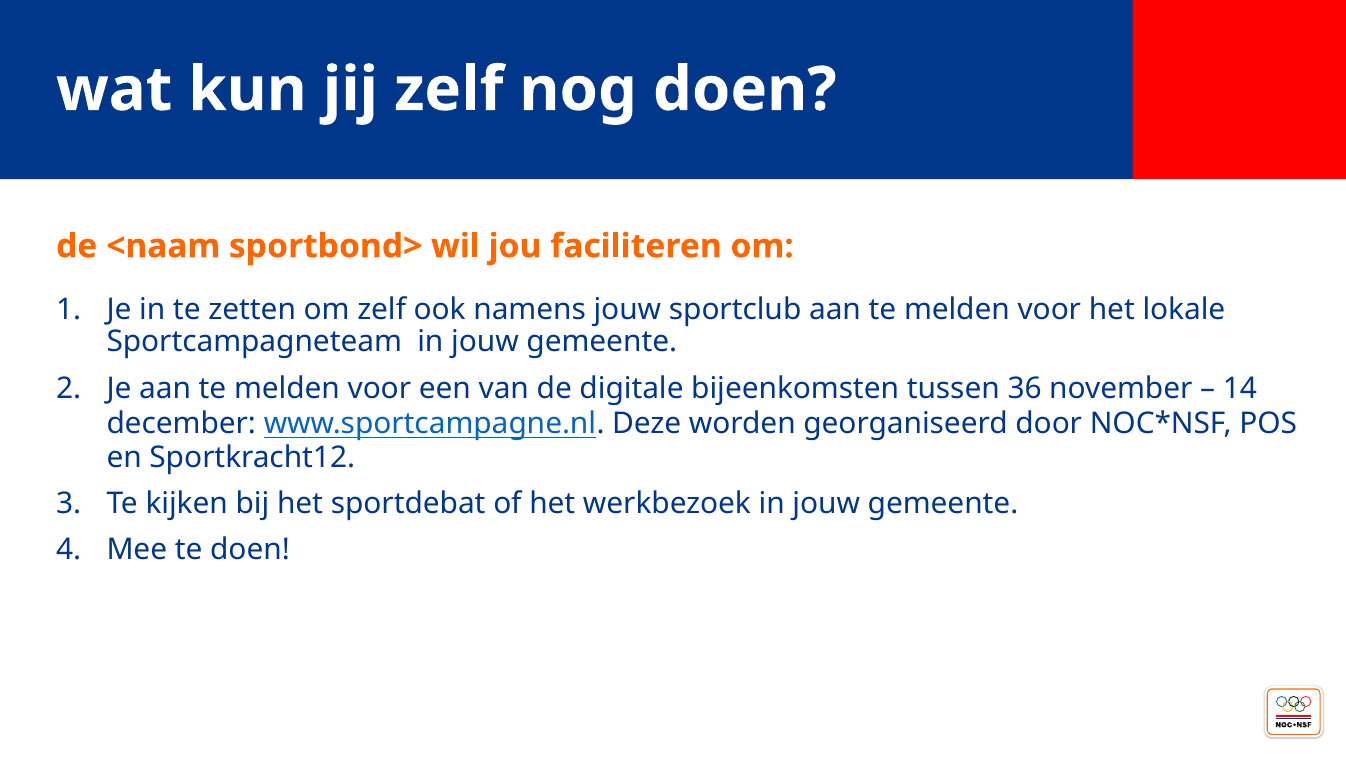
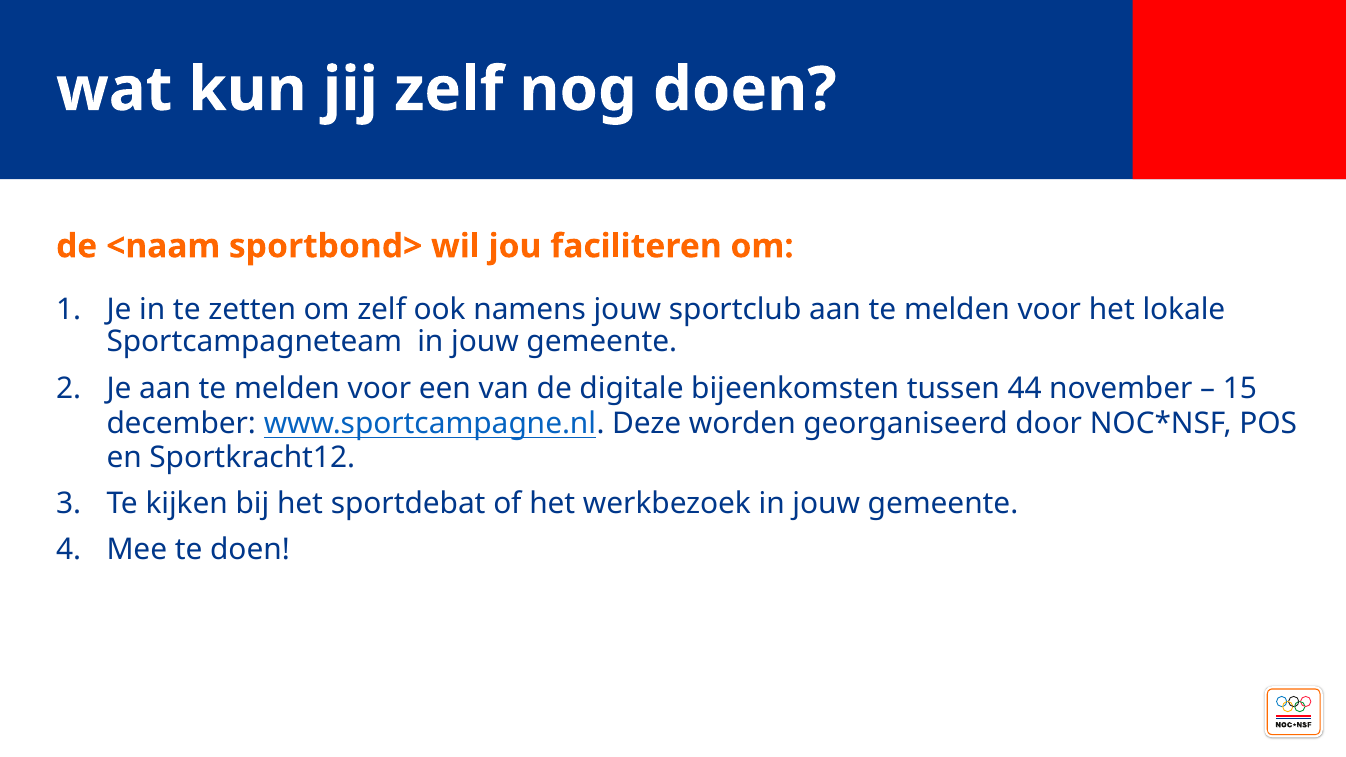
36: 36 -> 44
14: 14 -> 15
